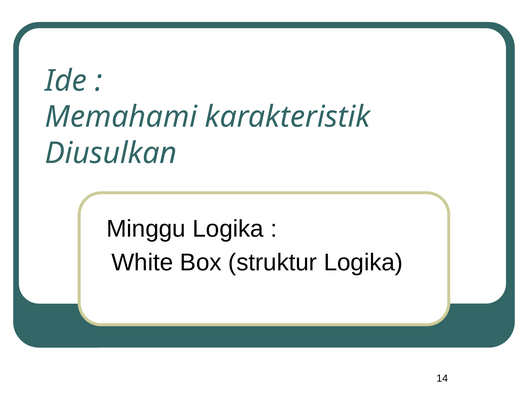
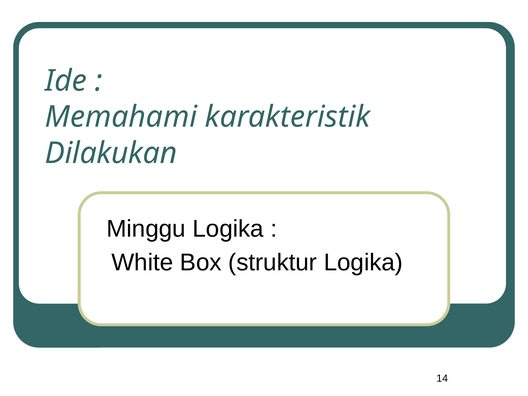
Diusulkan: Diusulkan -> Dilakukan
